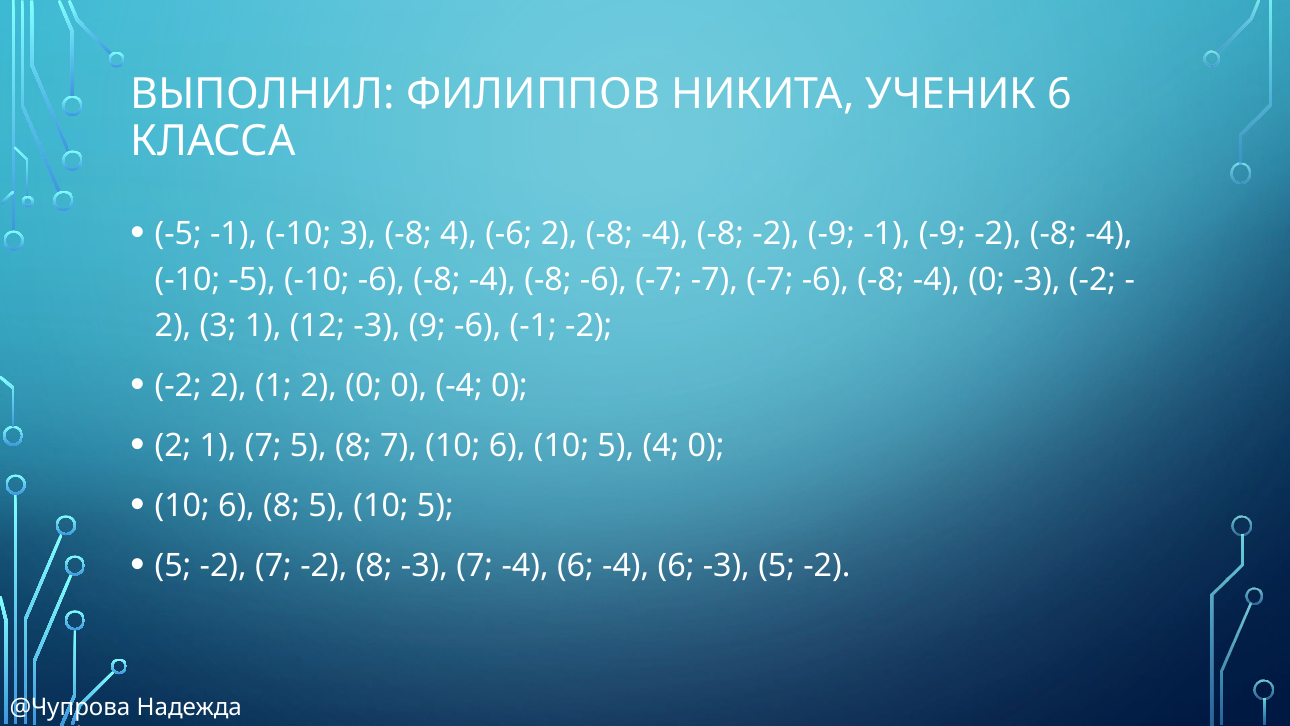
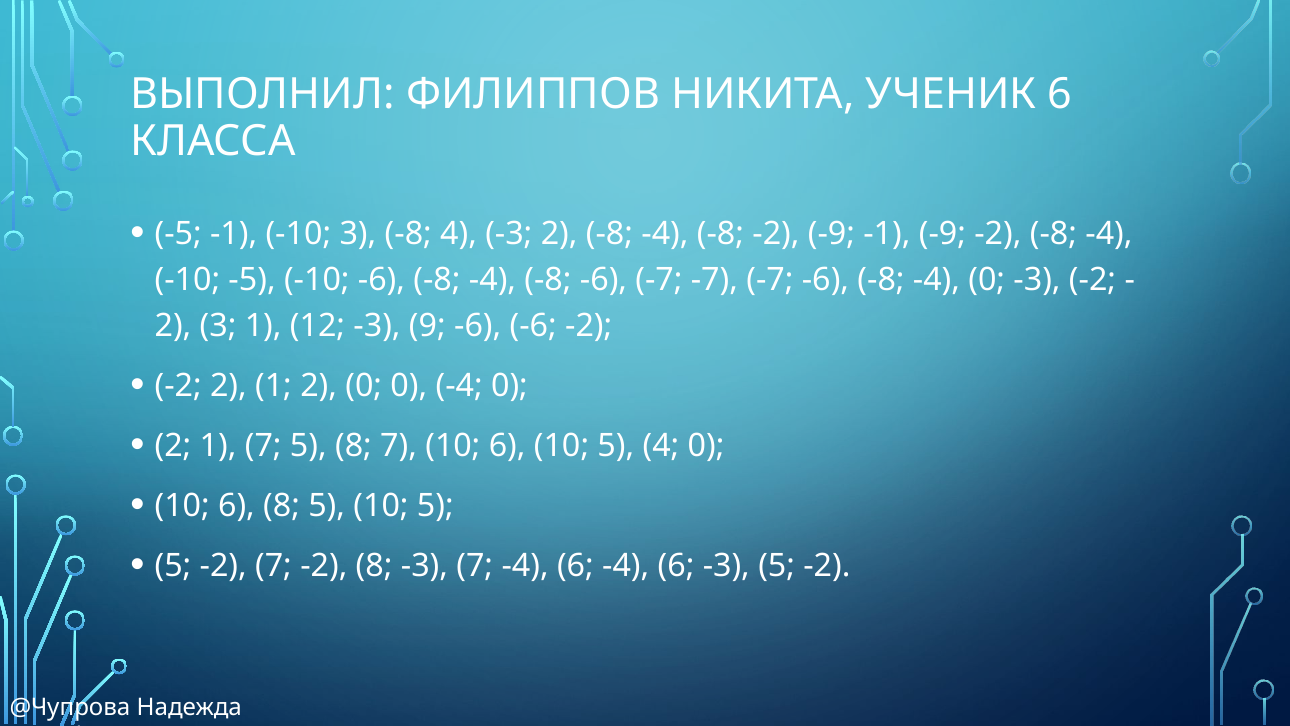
4 -6: -6 -> -3
-6 -1: -1 -> -6
